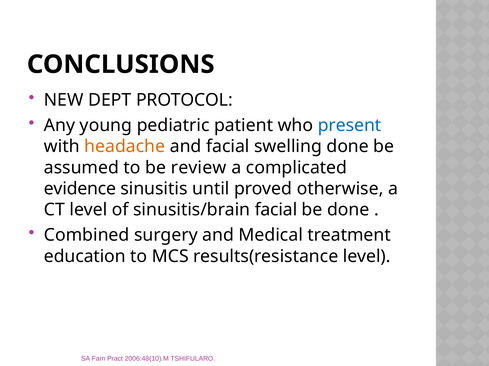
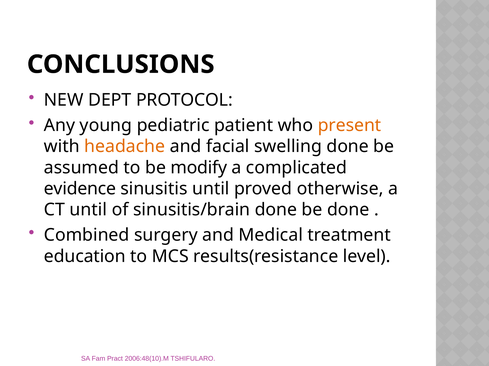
present colour: blue -> orange
review: review -> modify
CT level: level -> until
sinusitis/brain facial: facial -> done
